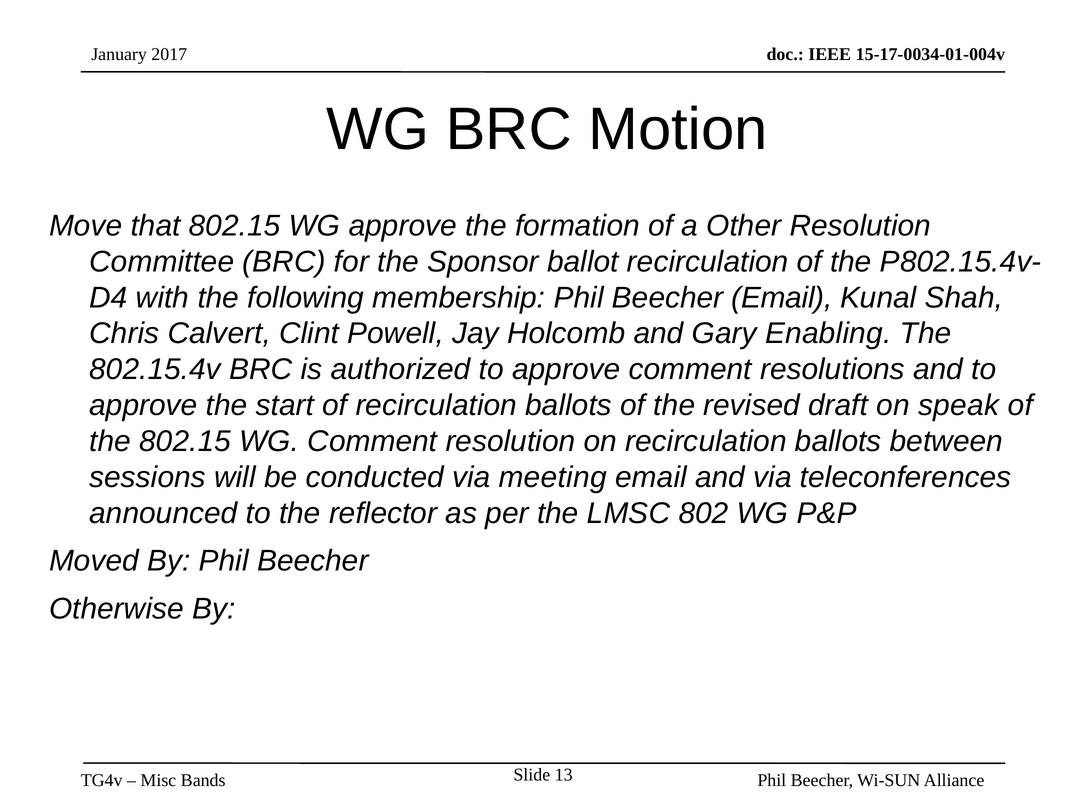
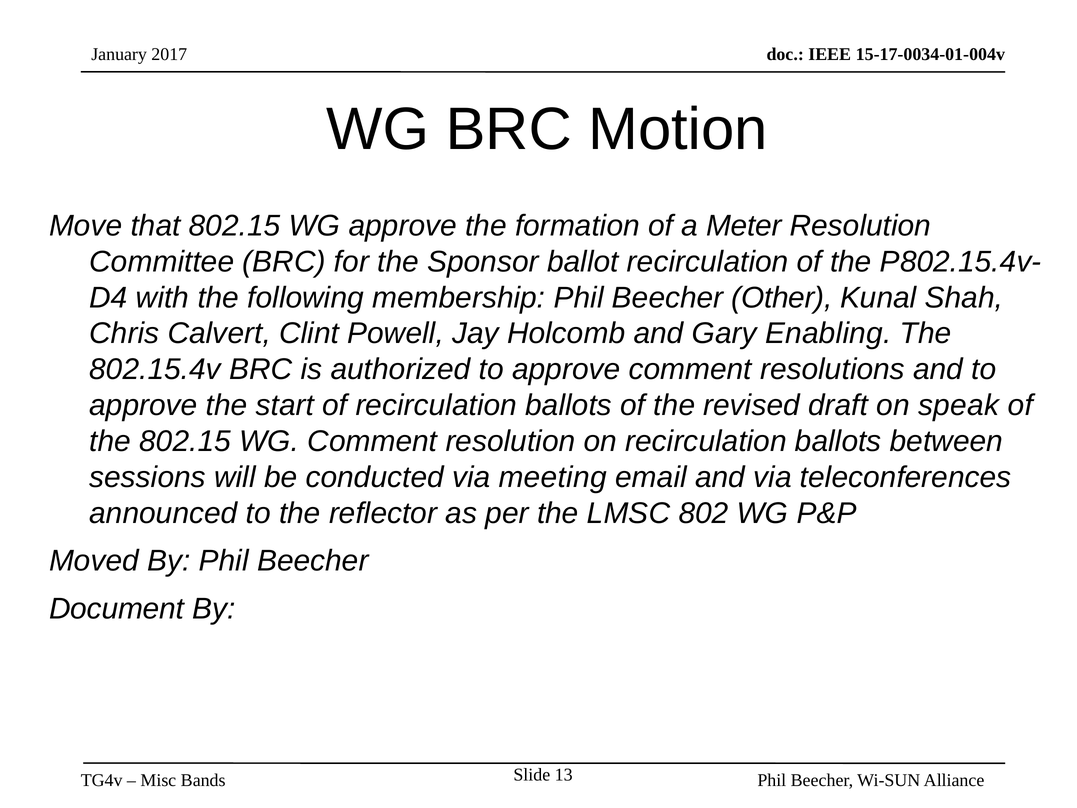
Other: Other -> Meter
Beecher Email: Email -> Other
Otherwise: Otherwise -> Document
